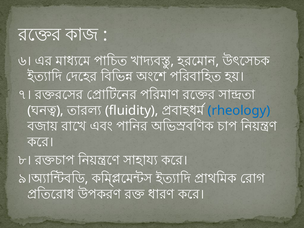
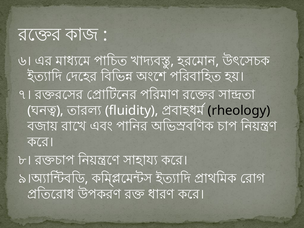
rheology colour: blue -> black
